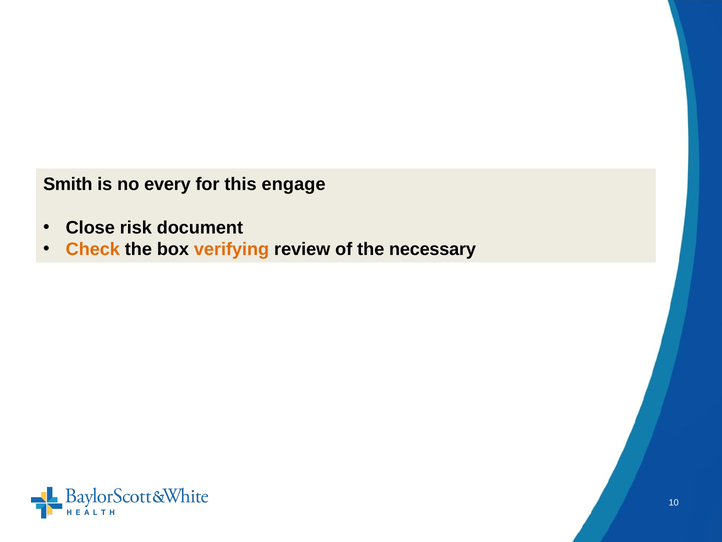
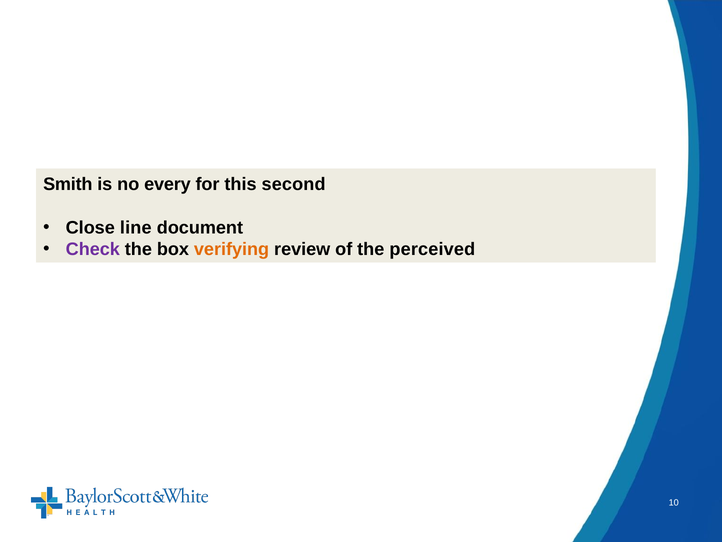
engage: engage -> second
risk: risk -> line
Check colour: orange -> purple
necessary: necessary -> perceived
